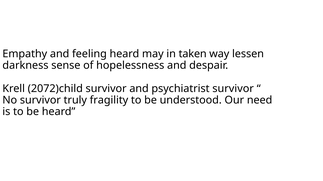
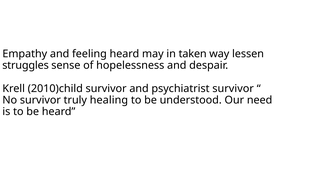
darkness: darkness -> struggles
2072)child: 2072)child -> 2010)child
fragility: fragility -> healing
